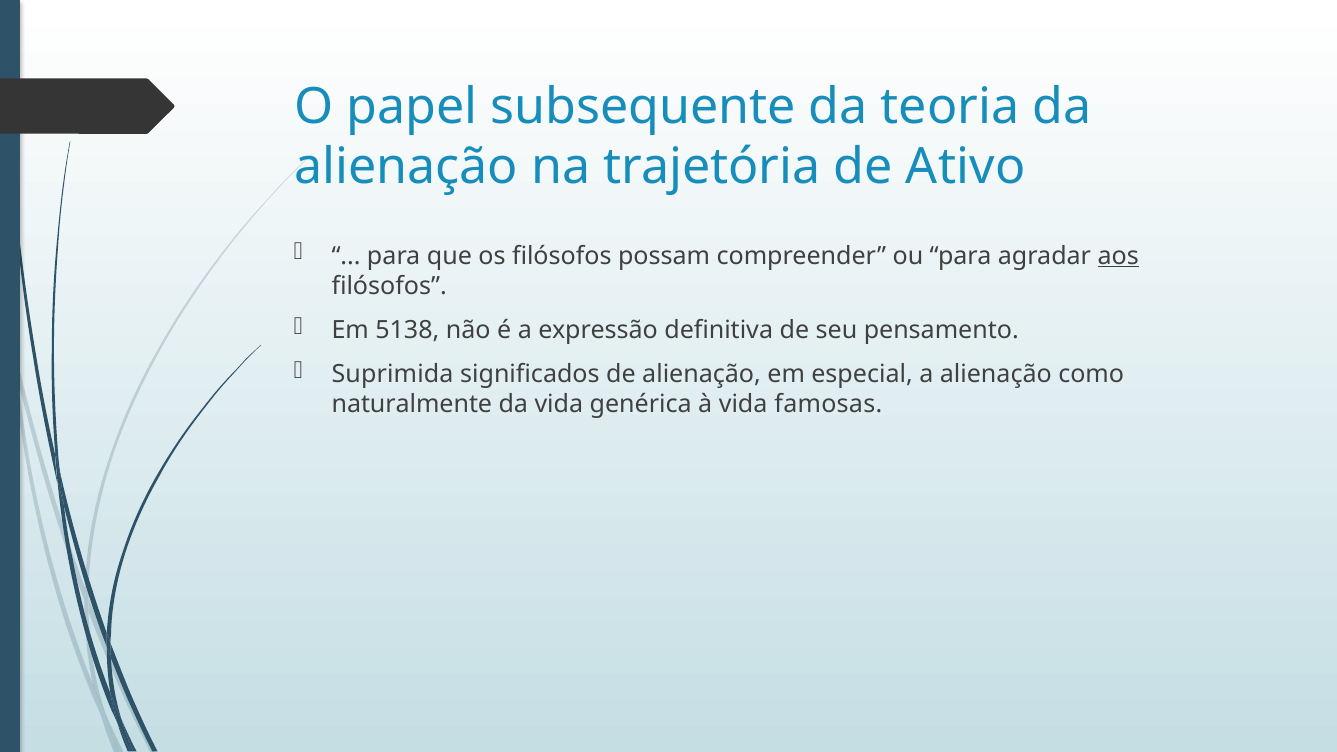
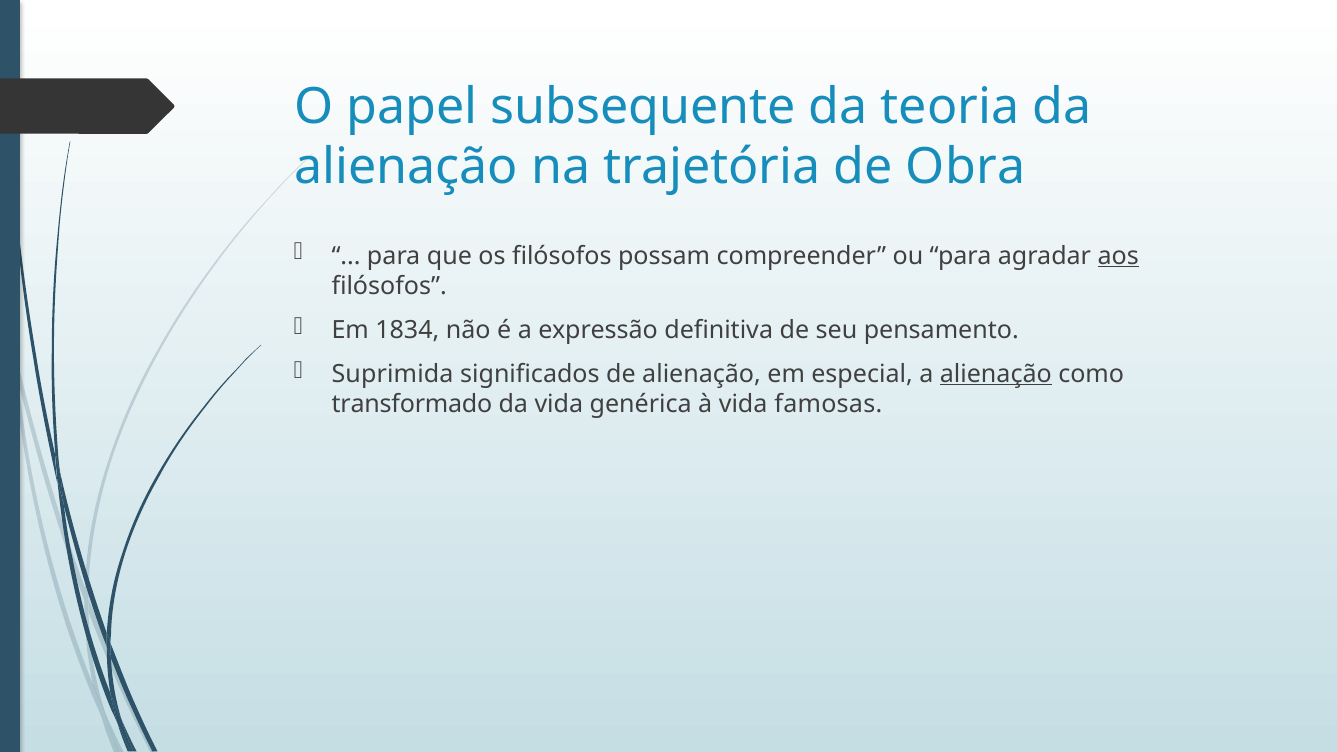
Ativo: Ativo -> Obra
5138: 5138 -> 1834
alienação at (996, 374) underline: none -> present
naturalmente: naturalmente -> transformado
